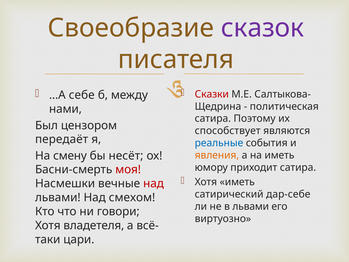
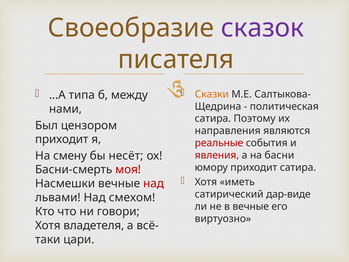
Сказки colour: red -> orange
себе: себе -> типа
способствует: способствует -> направления
передаёт at (62, 139): передаёт -> приходит
реальные colour: blue -> red
явления colour: orange -> red
на иметь: иметь -> басни
дар-себе: дар-себе -> дар-виде
в львами: львами -> вечные
